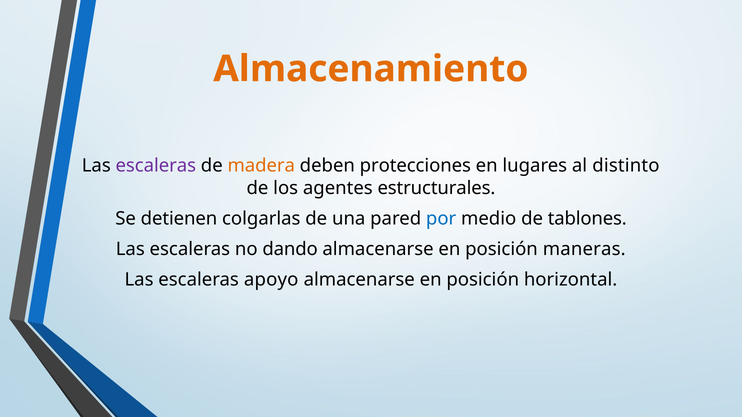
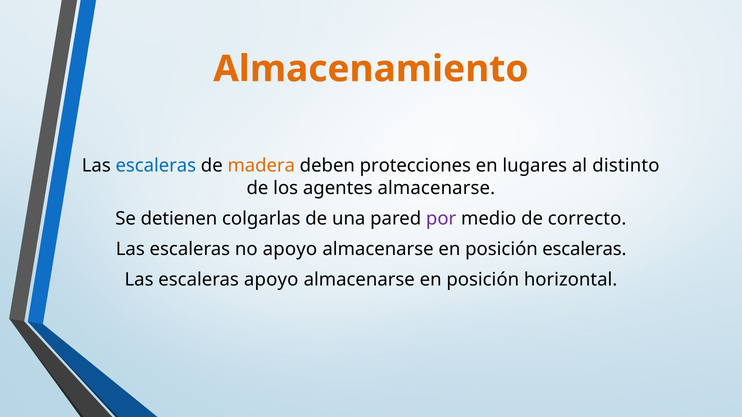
escaleras at (156, 166) colour: purple -> blue
agentes estructurales: estructurales -> almacenarse
por colour: blue -> purple
tablones: tablones -> correcto
no dando: dando -> apoyo
posición maneras: maneras -> escaleras
